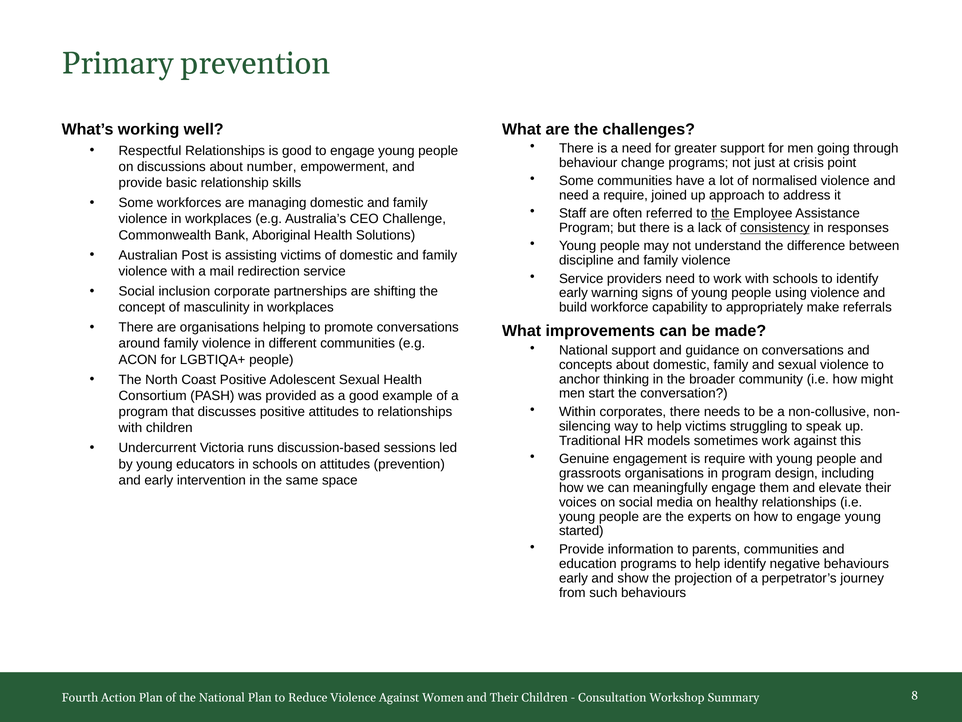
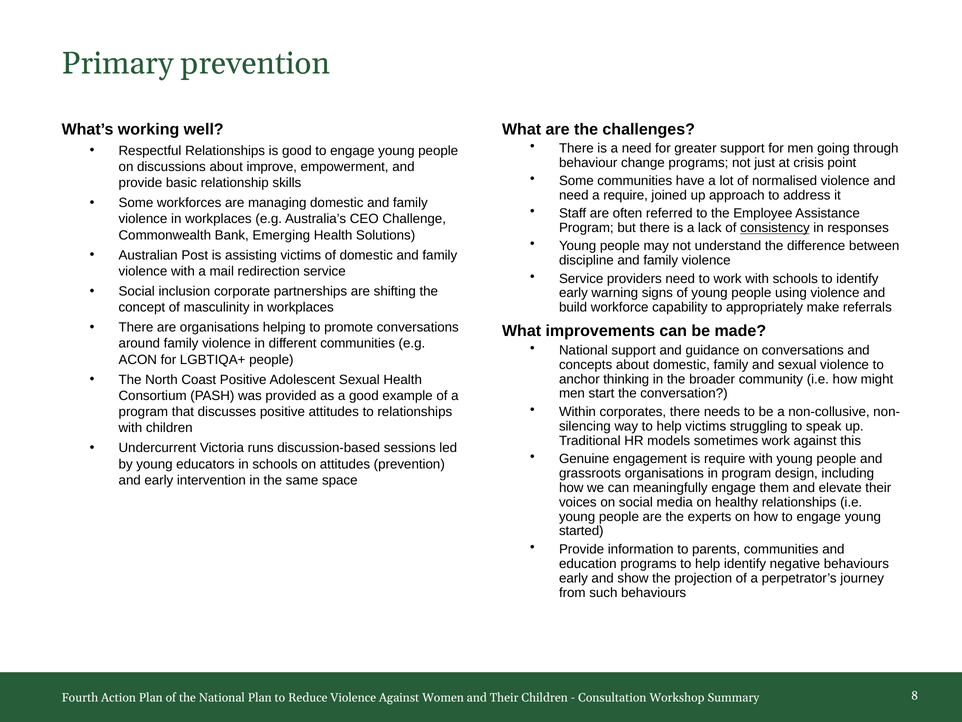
number: number -> improve
the at (720, 213) underline: present -> none
Aboriginal: Aboriginal -> Emerging
